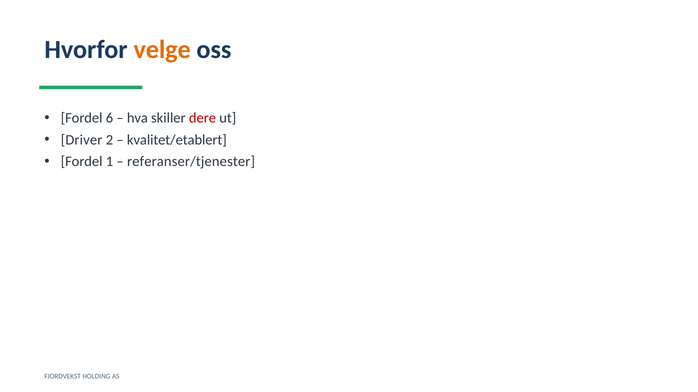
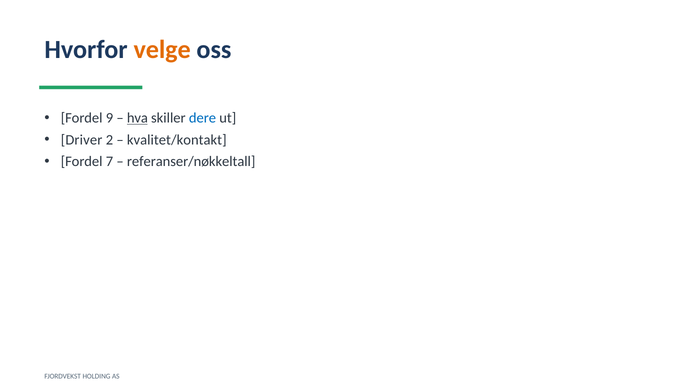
6: 6 -> 9
hva underline: none -> present
dere colour: red -> blue
kvalitet/etablert: kvalitet/etablert -> kvalitet/kontakt
1: 1 -> 7
referanser/tjenester: referanser/tjenester -> referanser/nøkkeltall
